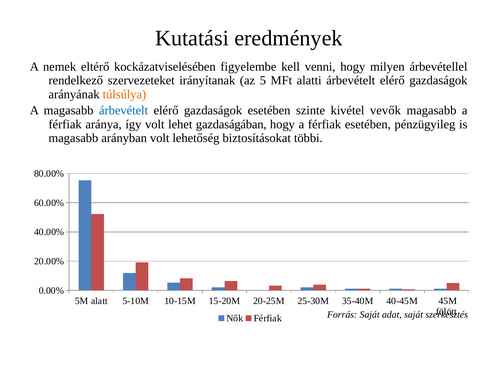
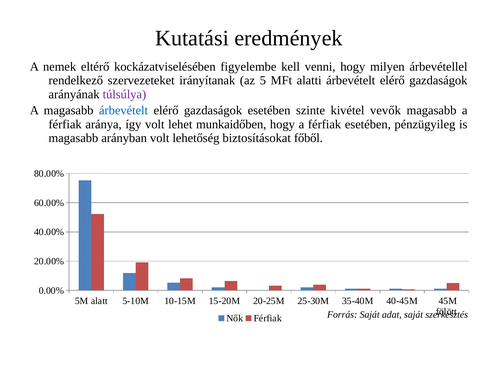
túlsúlya colour: orange -> purple
gazdaságában: gazdaságában -> munkaidőben
többi: többi -> főből
